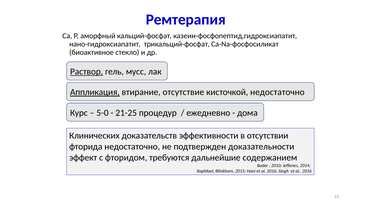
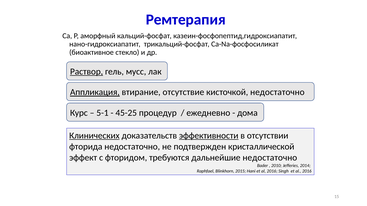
5-0: 5-0 -> 5-1
21-25: 21-25 -> 45-25
Клинических underline: none -> present
эффективности underline: none -> present
доказательности: доказательности -> кристаллической
дальнейшие содержанием: содержанием -> недостаточно
